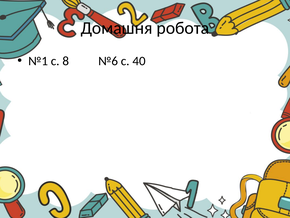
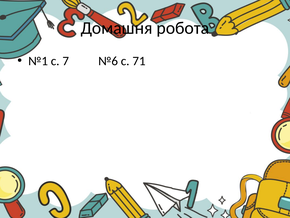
8: 8 -> 7
40: 40 -> 71
